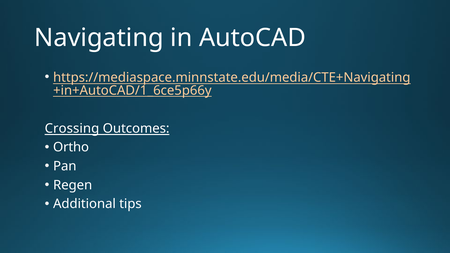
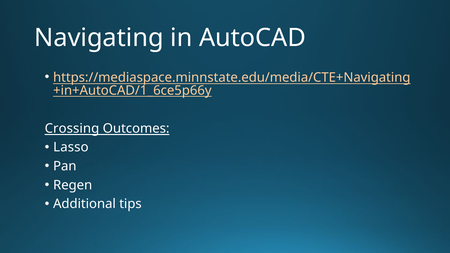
Ortho: Ortho -> Lasso
